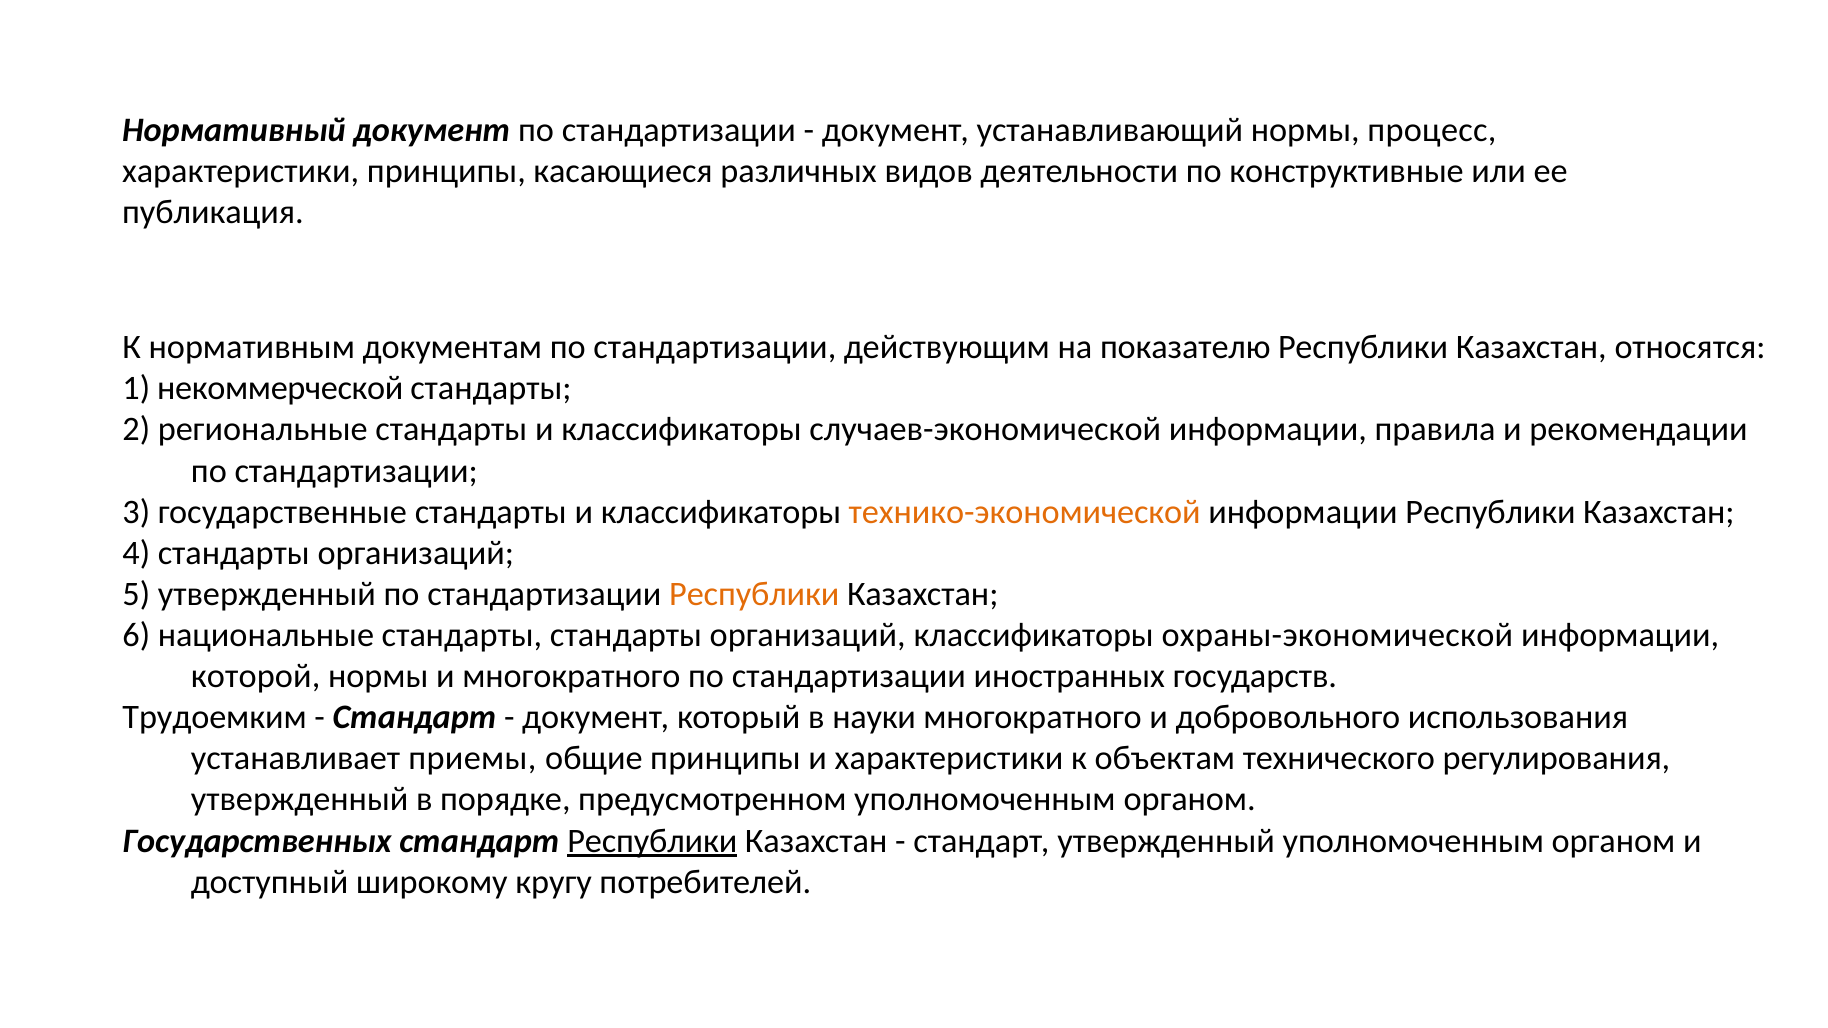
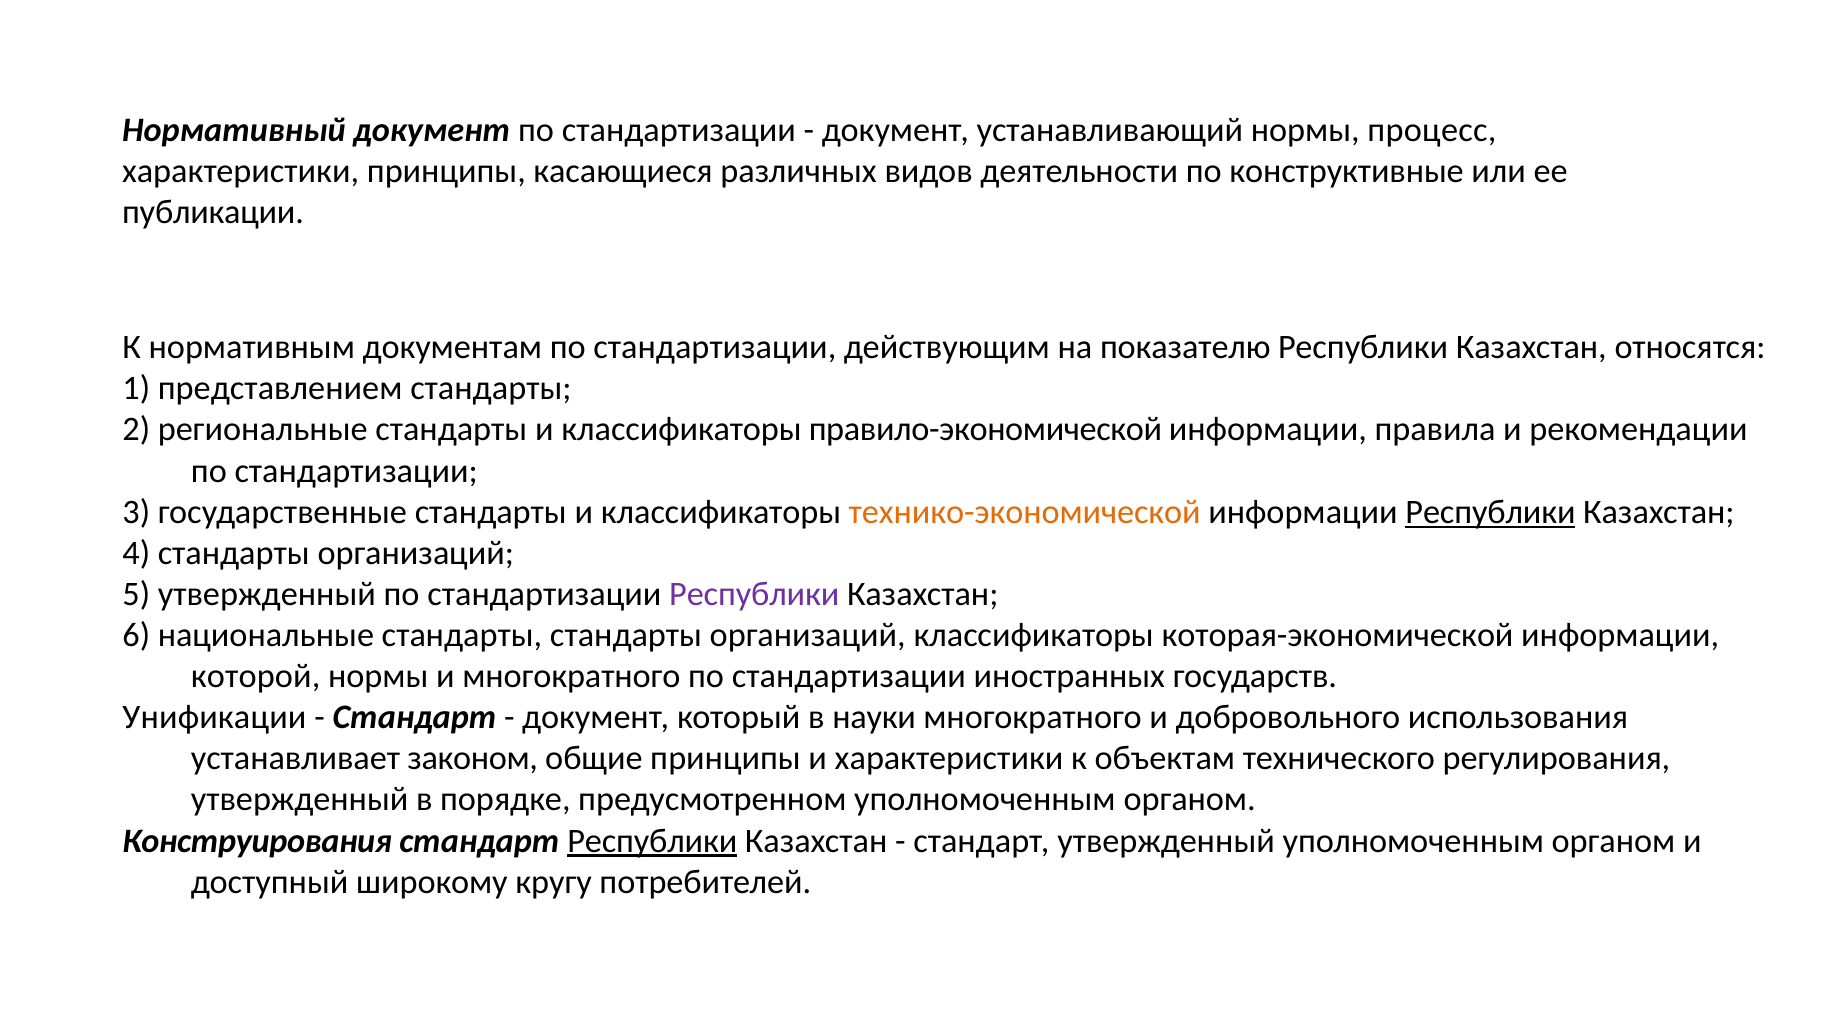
публикация: публикация -> публикации
некоммерческой: некоммерческой -> представлением
случаев-экономической: случаев-экономической -> правило-экономической
Республики at (1491, 512) underline: none -> present
Республики at (754, 594) colour: orange -> purple
охраны-экономической: охраны-экономической -> которая-экономической
Трудоемким: Трудоемким -> Унификации
приемы: приемы -> законом
Государственных: Государственных -> Конструирования
